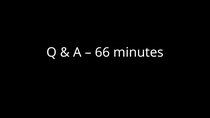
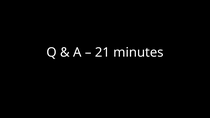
66: 66 -> 21
